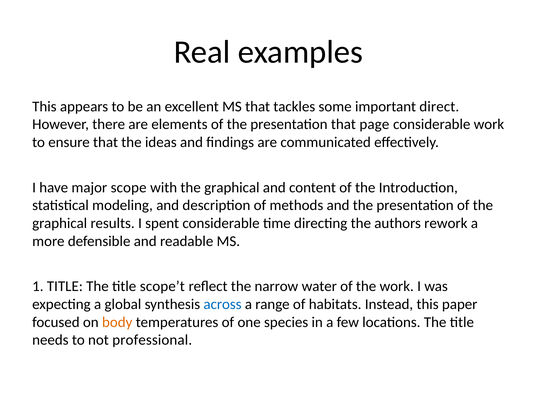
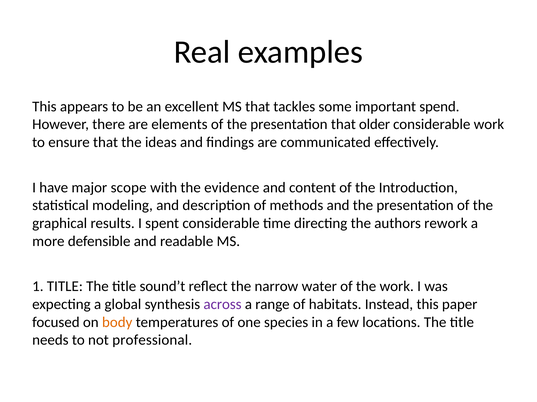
direct: direct -> spend
page: page -> older
with the graphical: graphical -> evidence
scope’t: scope’t -> sound’t
across colour: blue -> purple
